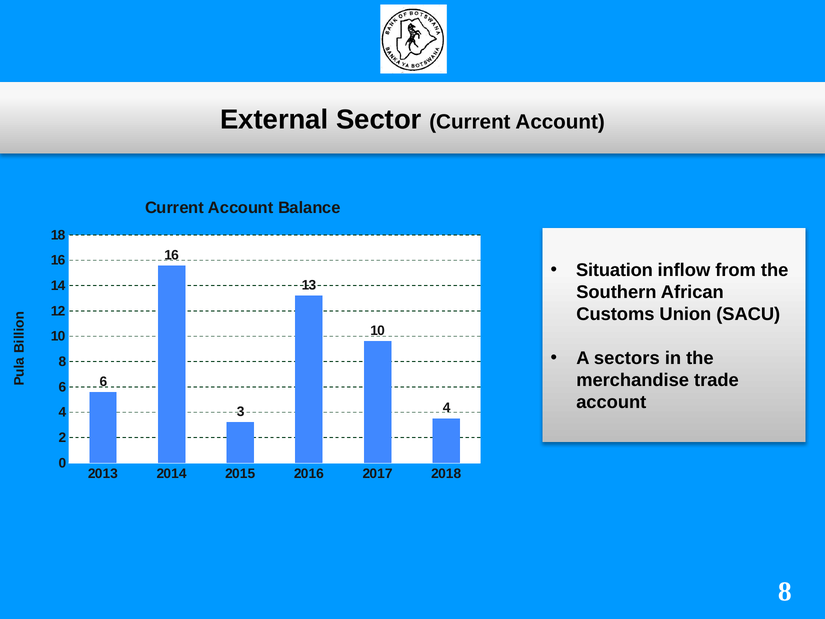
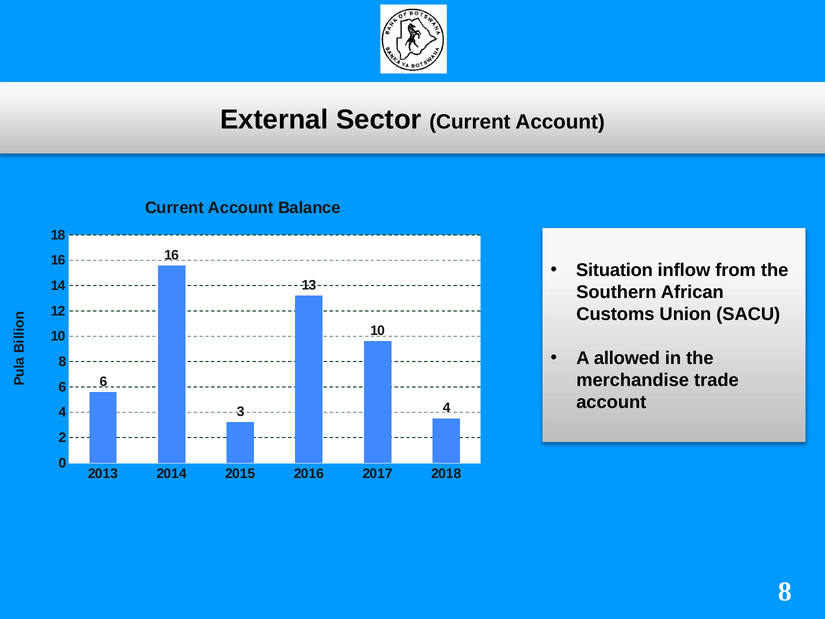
sectors: sectors -> allowed
